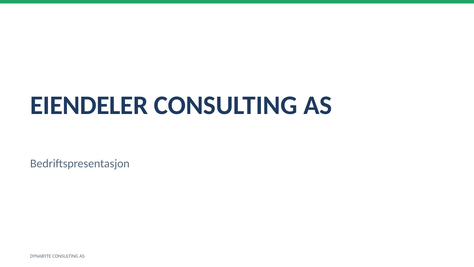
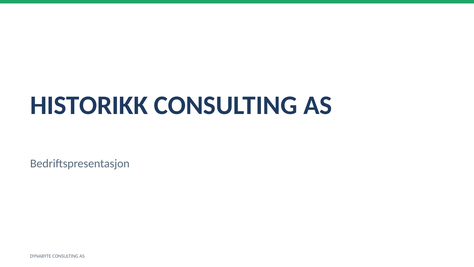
EIENDELER: EIENDELER -> HISTORIKK
